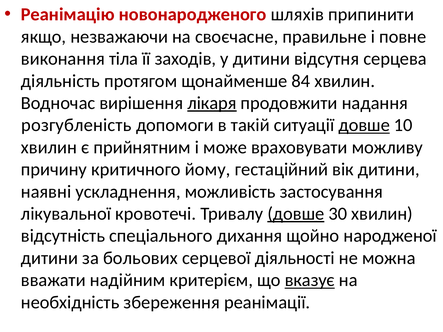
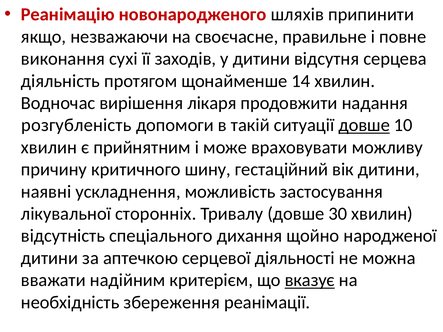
тіла: тіла -> сухі
84: 84 -> 14
лікаря underline: present -> none
йому: йому -> шину
кровотечі: кровотечі -> сторонніх
довше at (296, 214) underline: present -> none
больових: больових -> аптечкою
